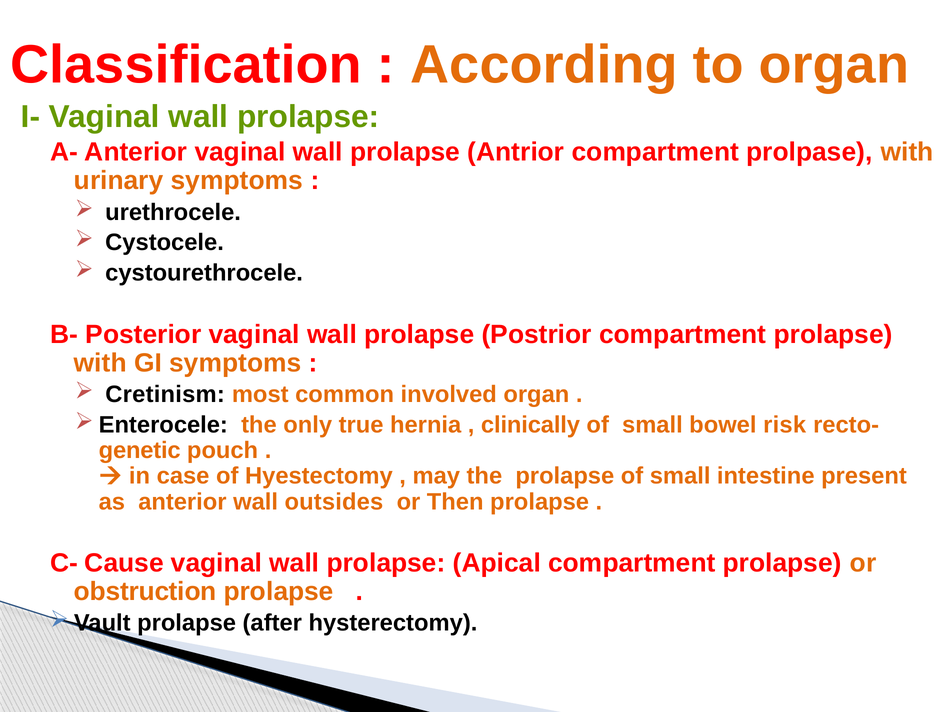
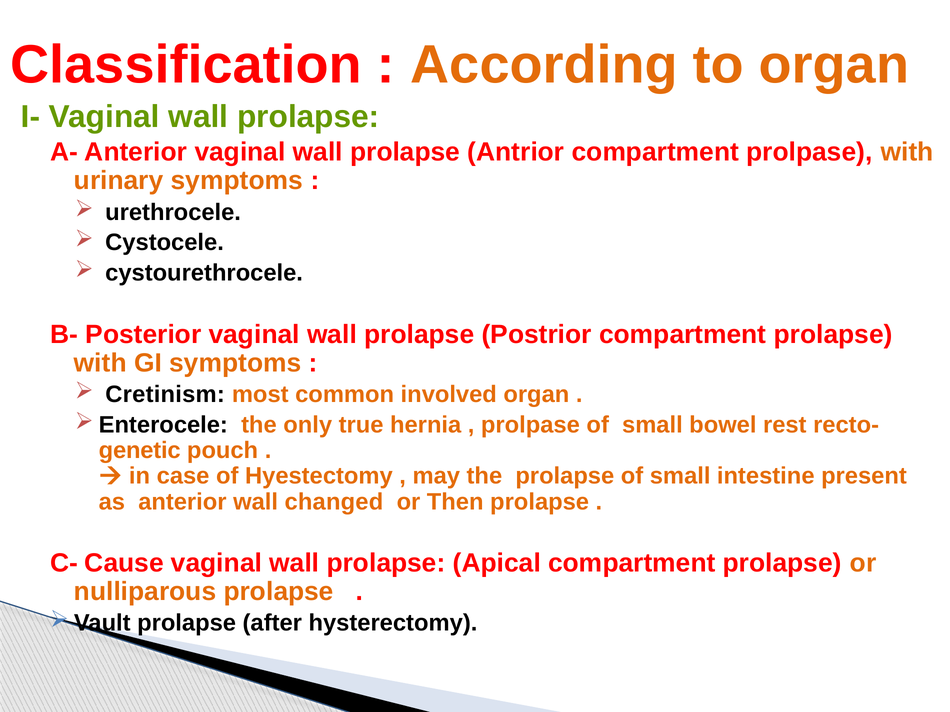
clinically at (530, 425): clinically -> prolpase
risk: risk -> rest
outsides: outsides -> changed
obstruction: obstruction -> nulliparous
